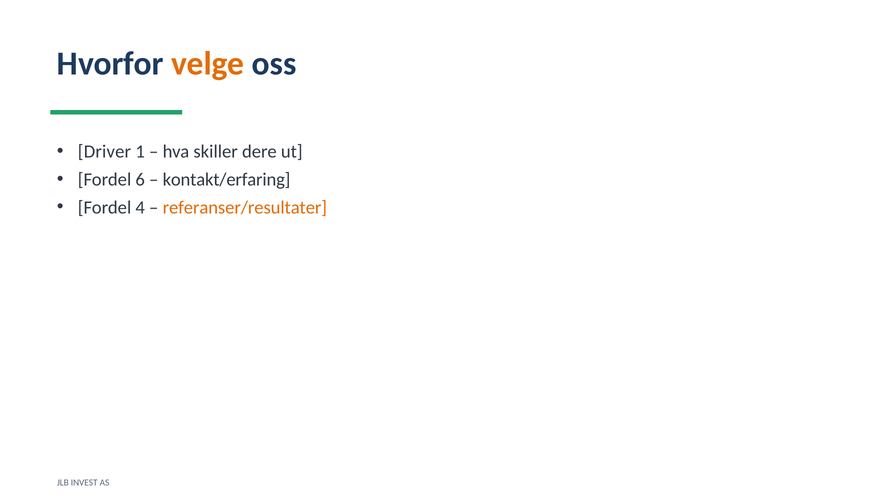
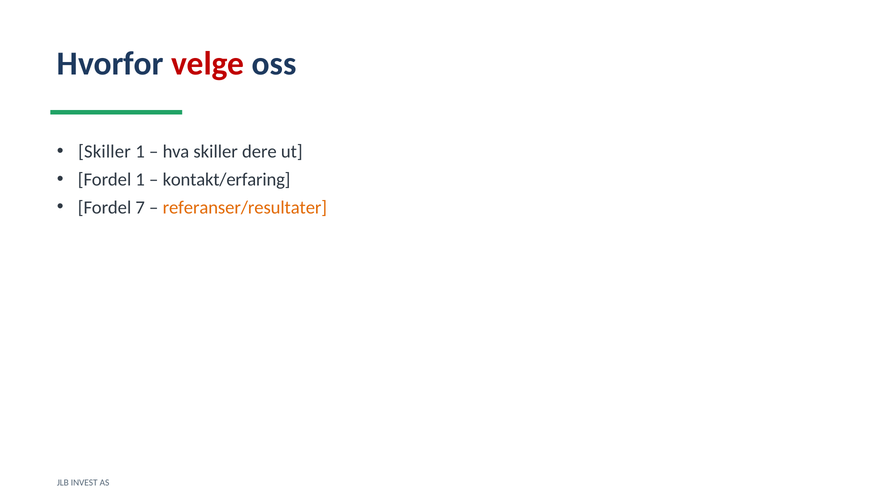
velge colour: orange -> red
Driver at (104, 151): Driver -> Skiller
Fordel 6: 6 -> 1
4: 4 -> 7
